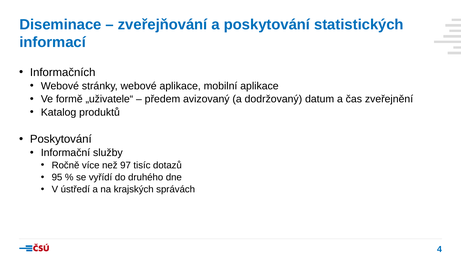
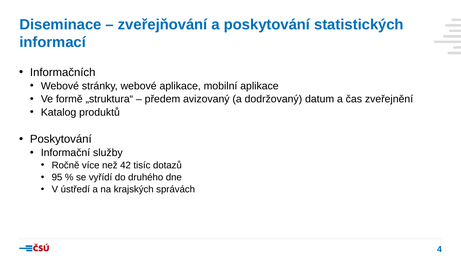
„uživatele“: „uživatele“ -> „struktura“
97: 97 -> 42
